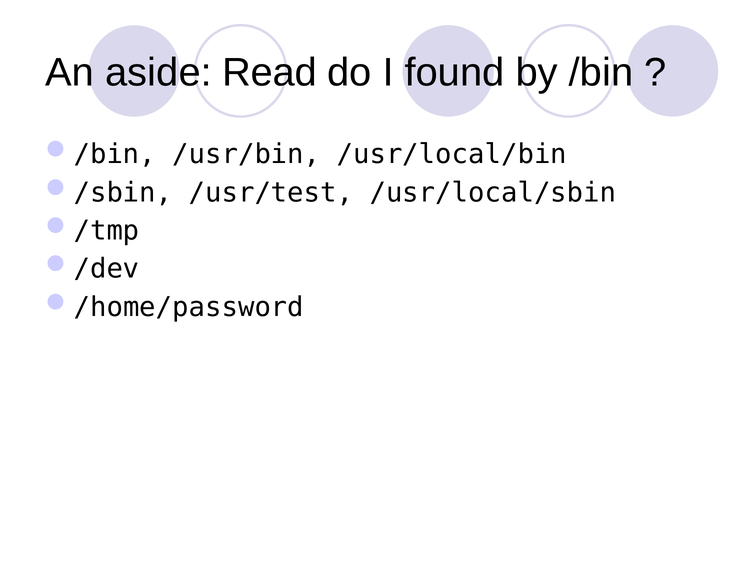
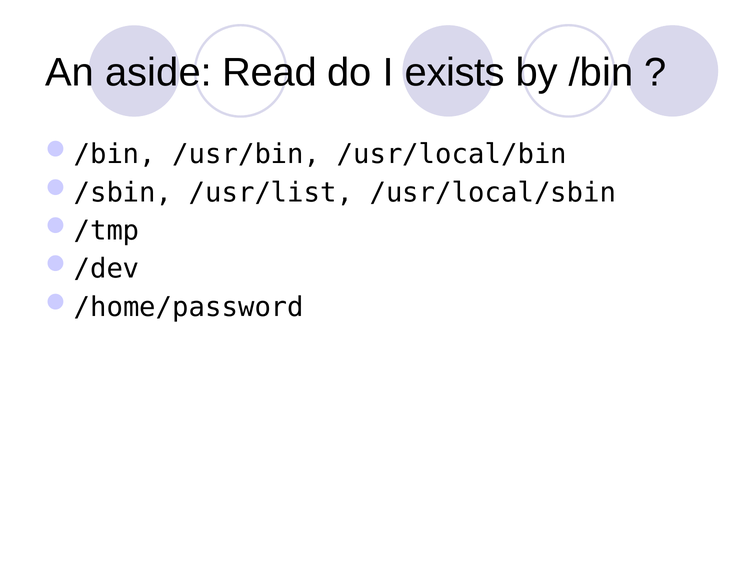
found: found -> exists
/usr/test: /usr/test -> /usr/list
